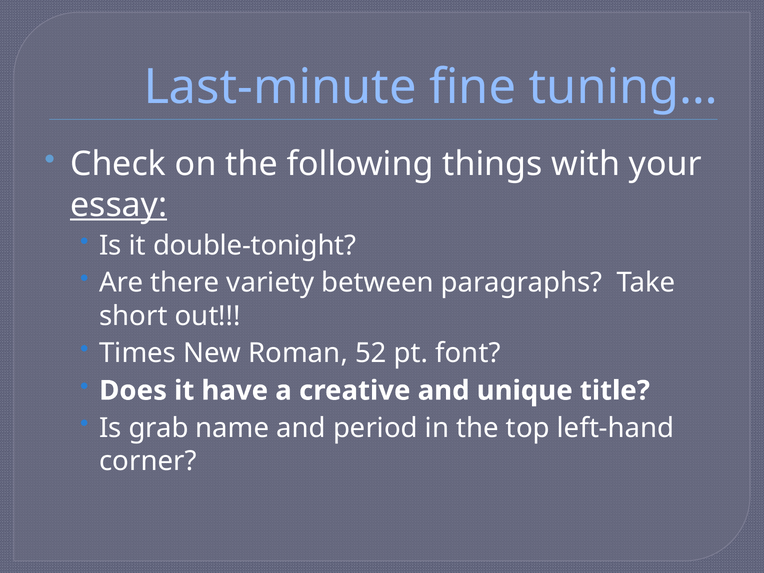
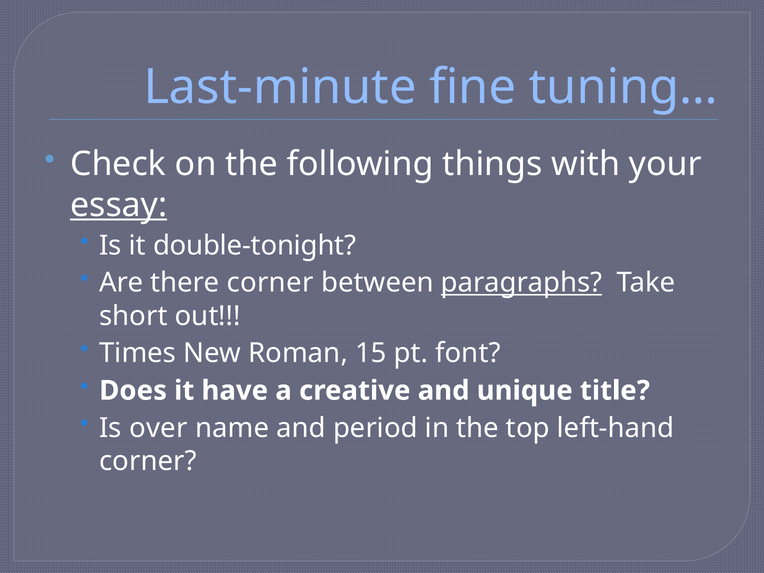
there variety: variety -> corner
paragraphs underline: none -> present
52: 52 -> 15
grab: grab -> over
